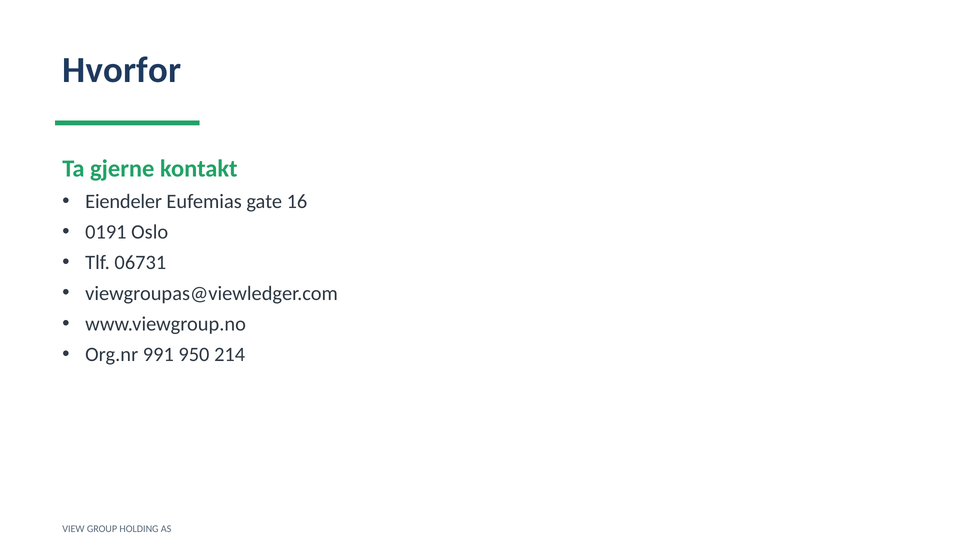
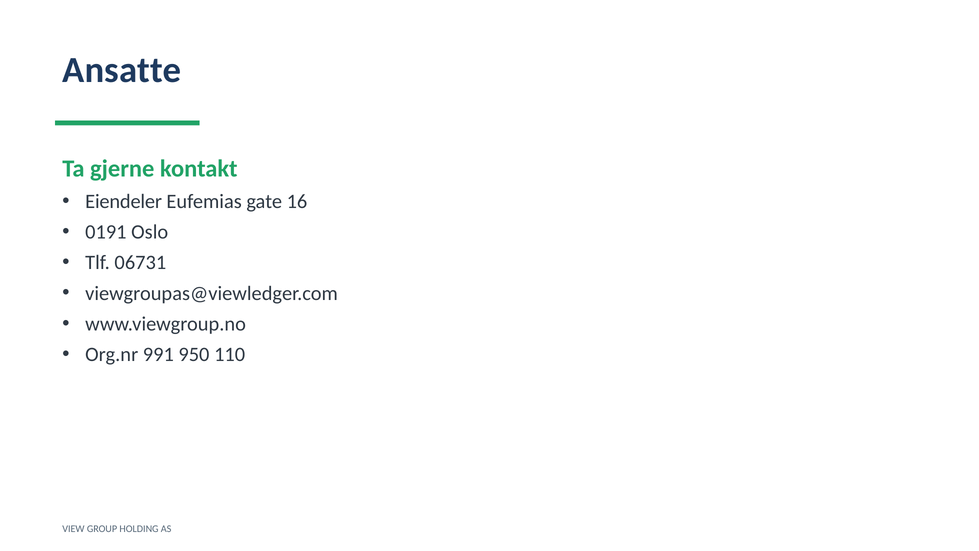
Hvorfor: Hvorfor -> Ansatte
214: 214 -> 110
